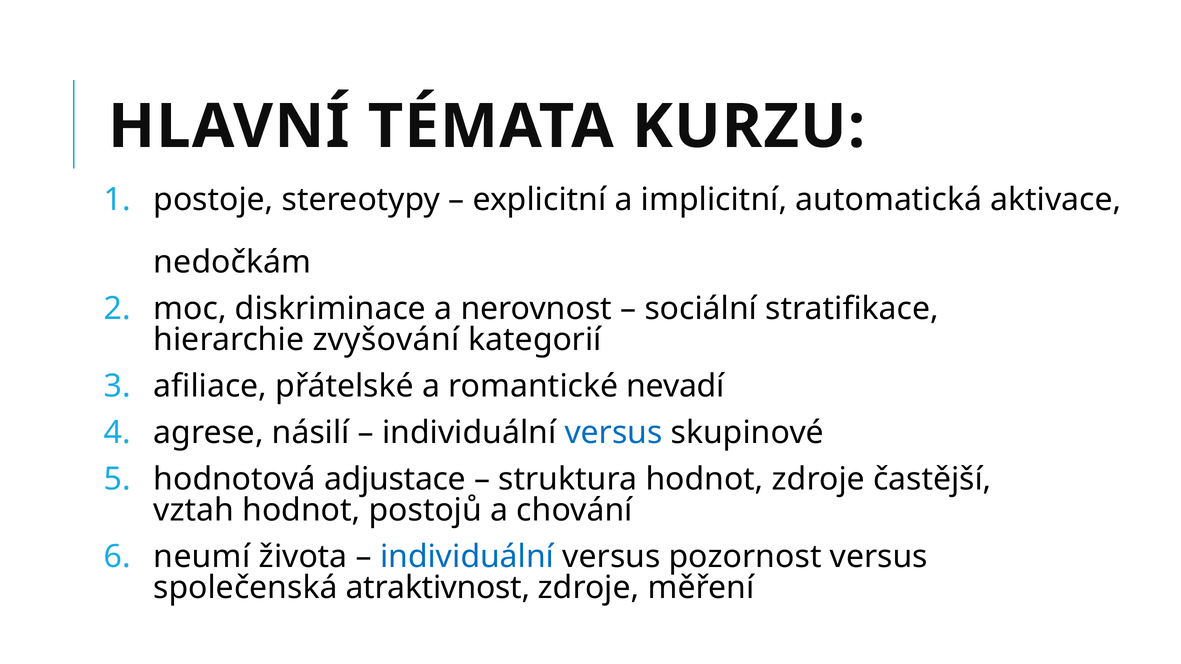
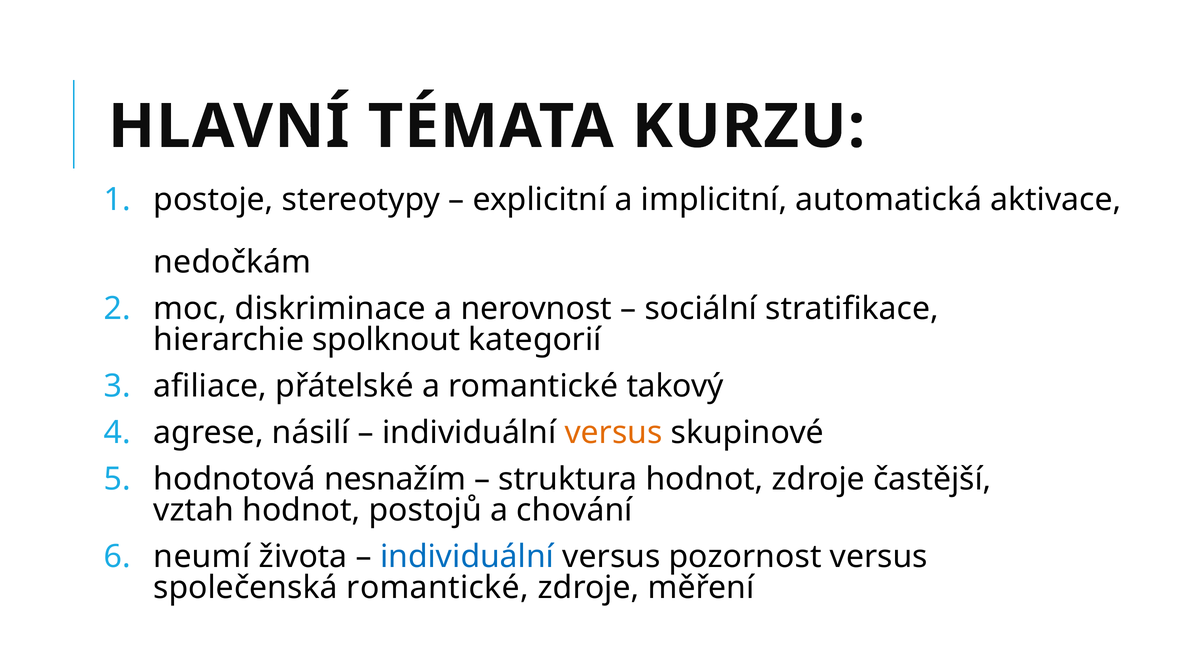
zvyšování: zvyšování -> spolknout
nevadí: nevadí -> takový
versus at (614, 433) colour: blue -> orange
adjustace: adjustace -> nesnažím
společenská atraktivnost: atraktivnost -> romantické
